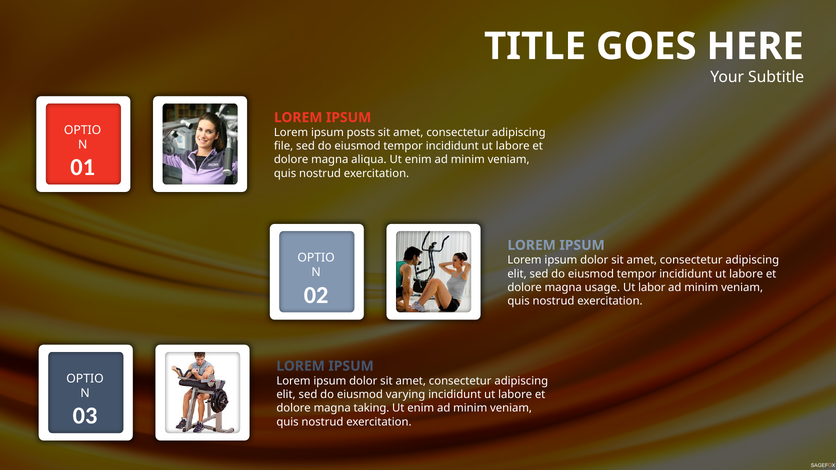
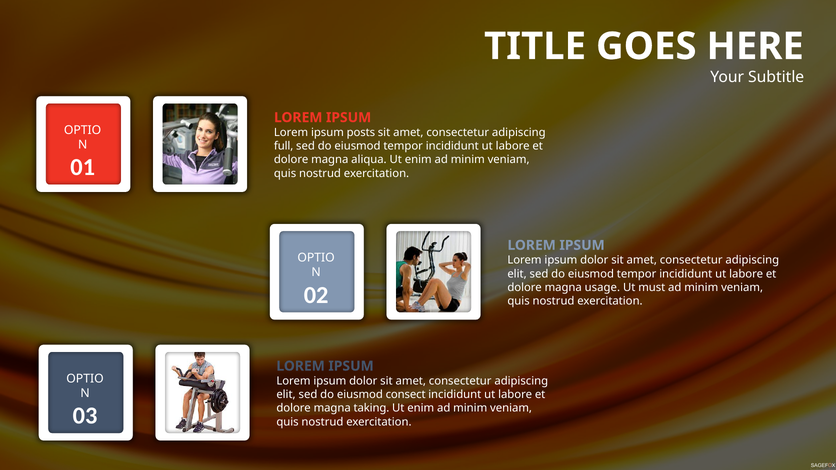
file: file -> full
labor: labor -> must
varying: varying -> consect
